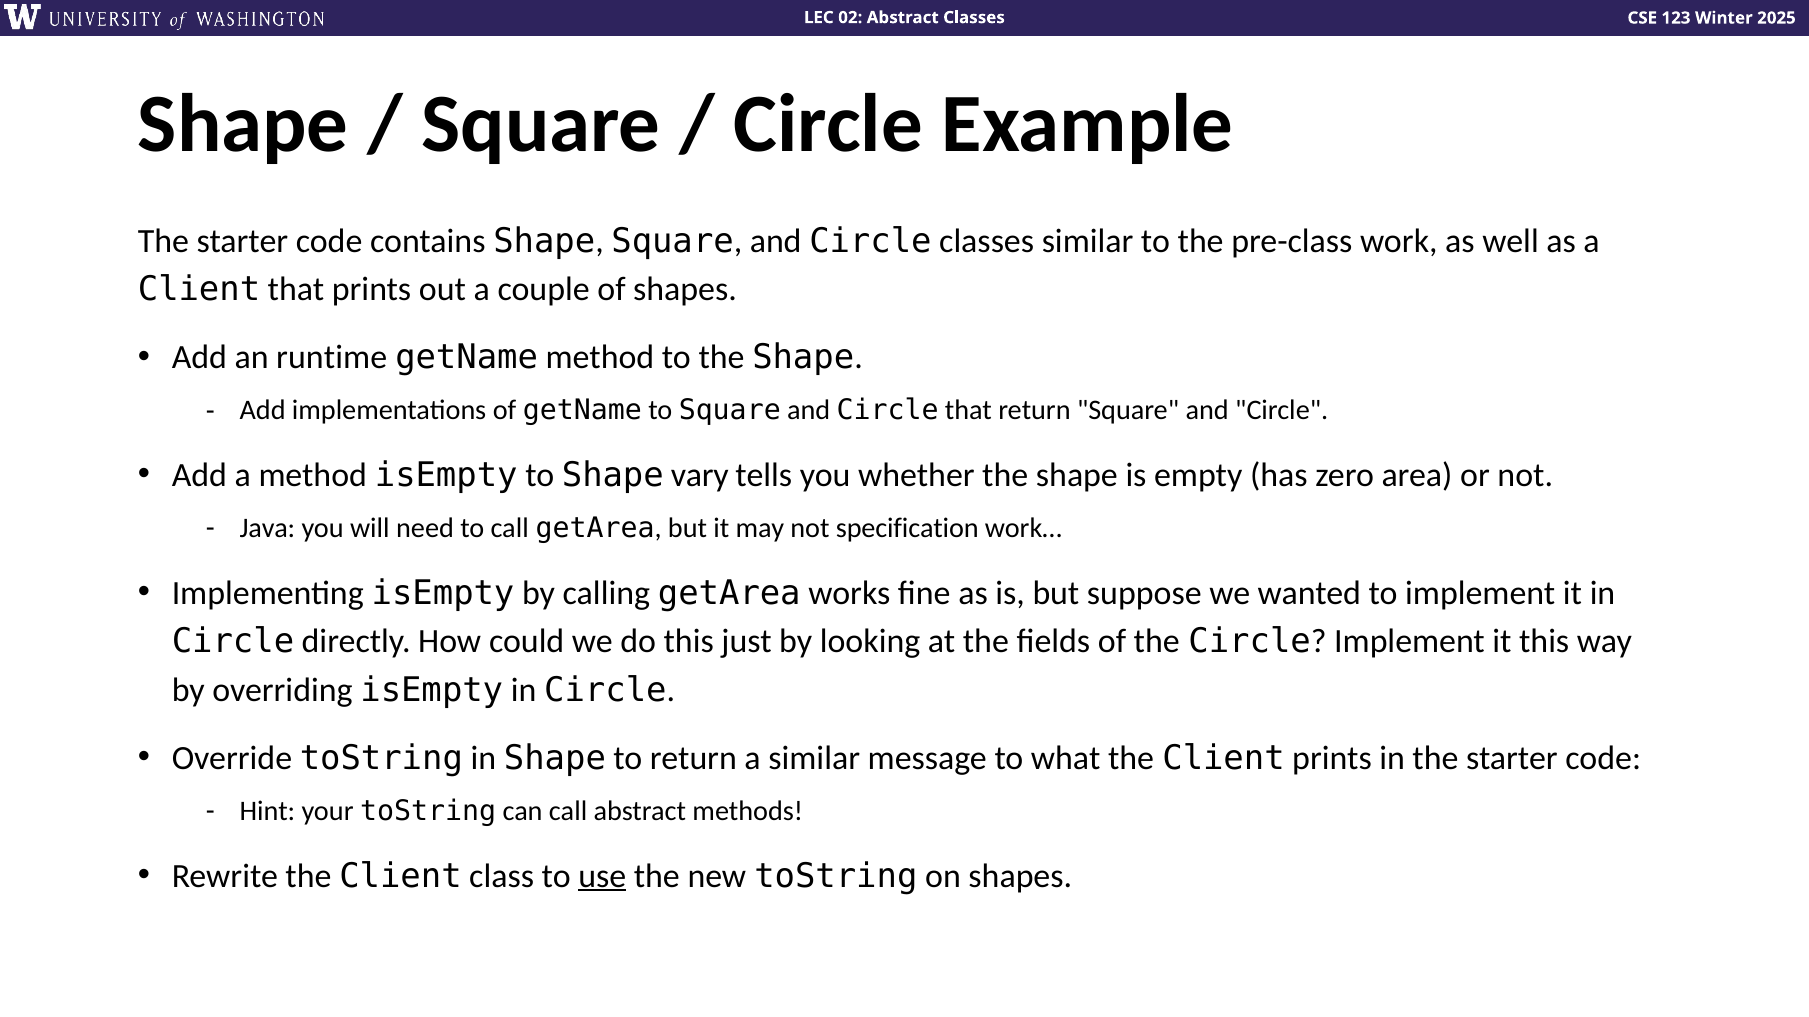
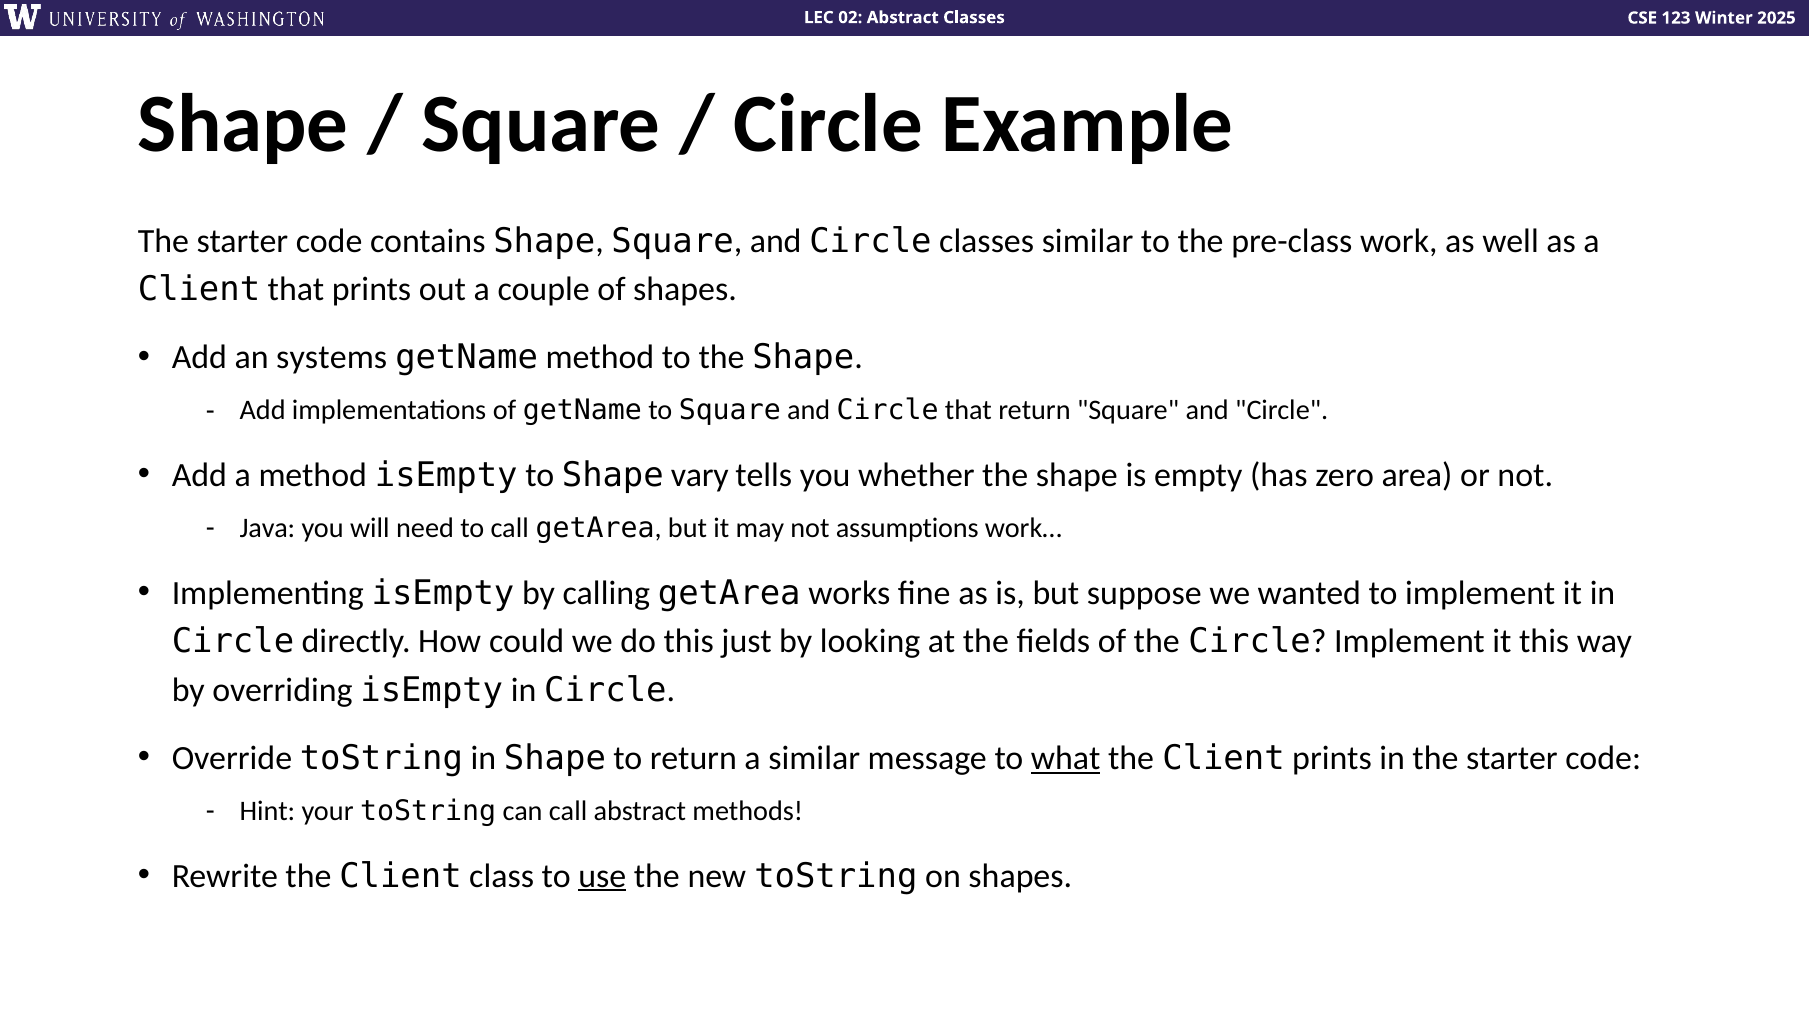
runtime: runtime -> systems
specification: specification -> assumptions
what underline: none -> present
